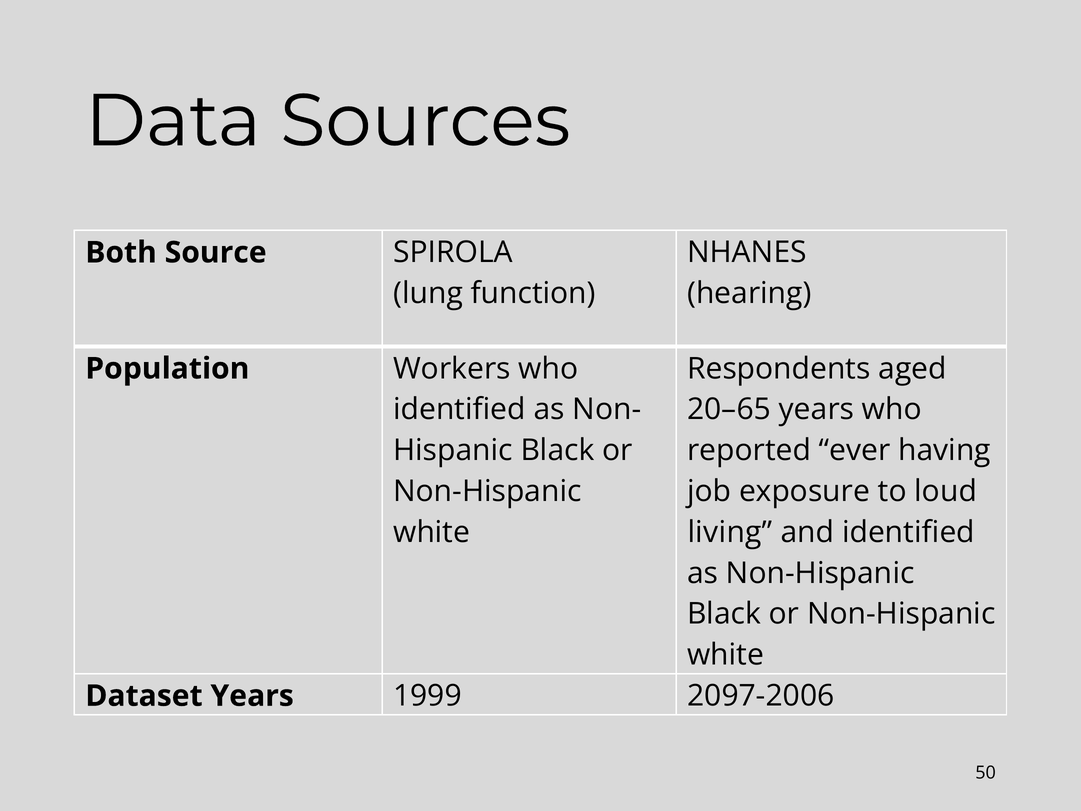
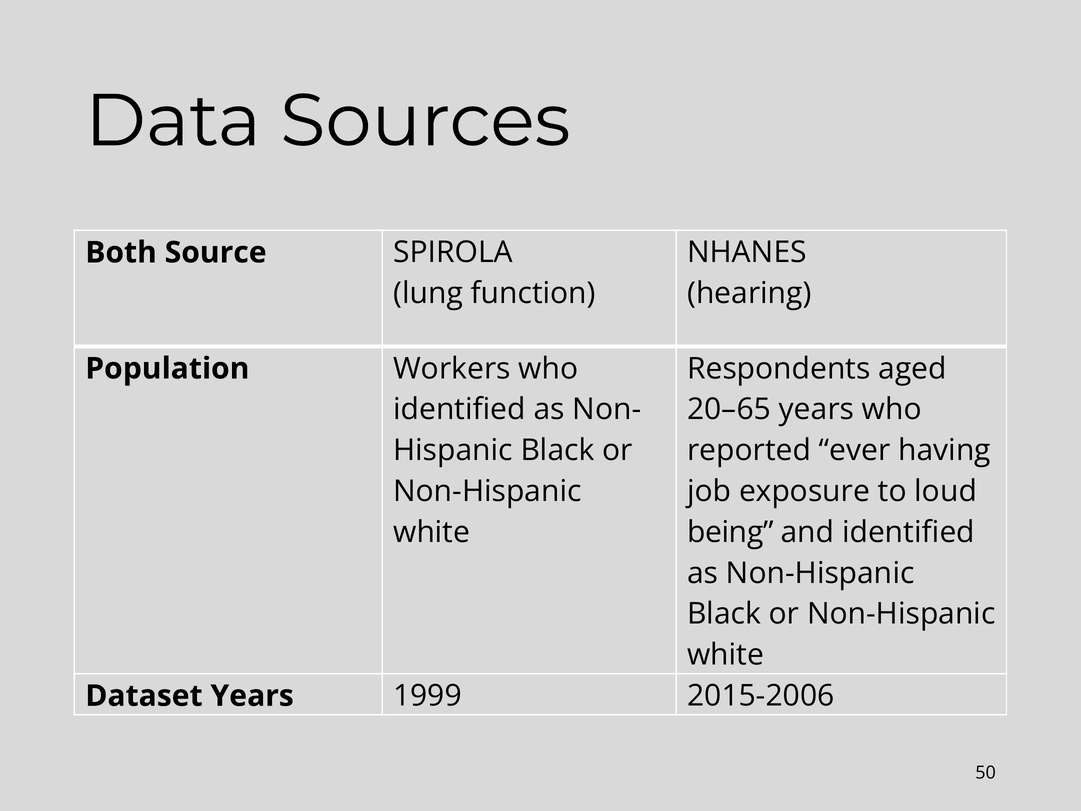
living: living -> being
2097-2006: 2097-2006 -> 2015-2006
